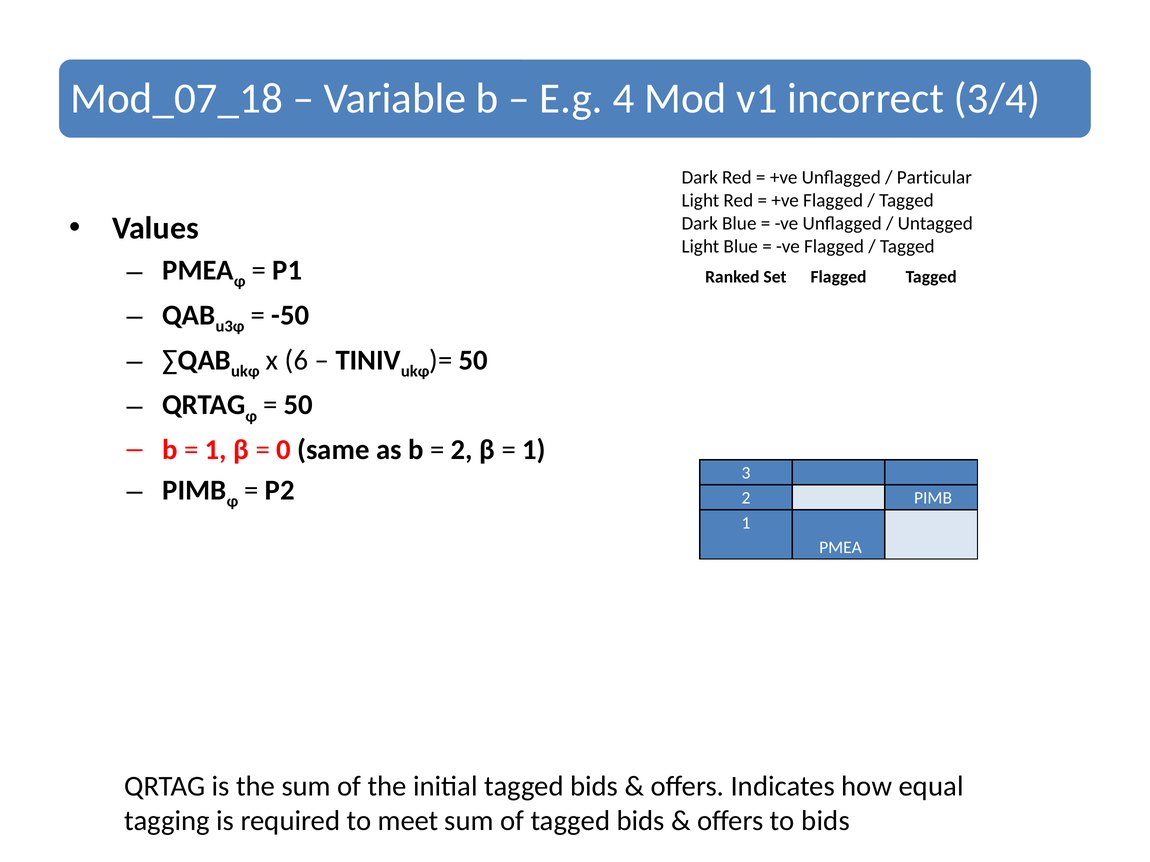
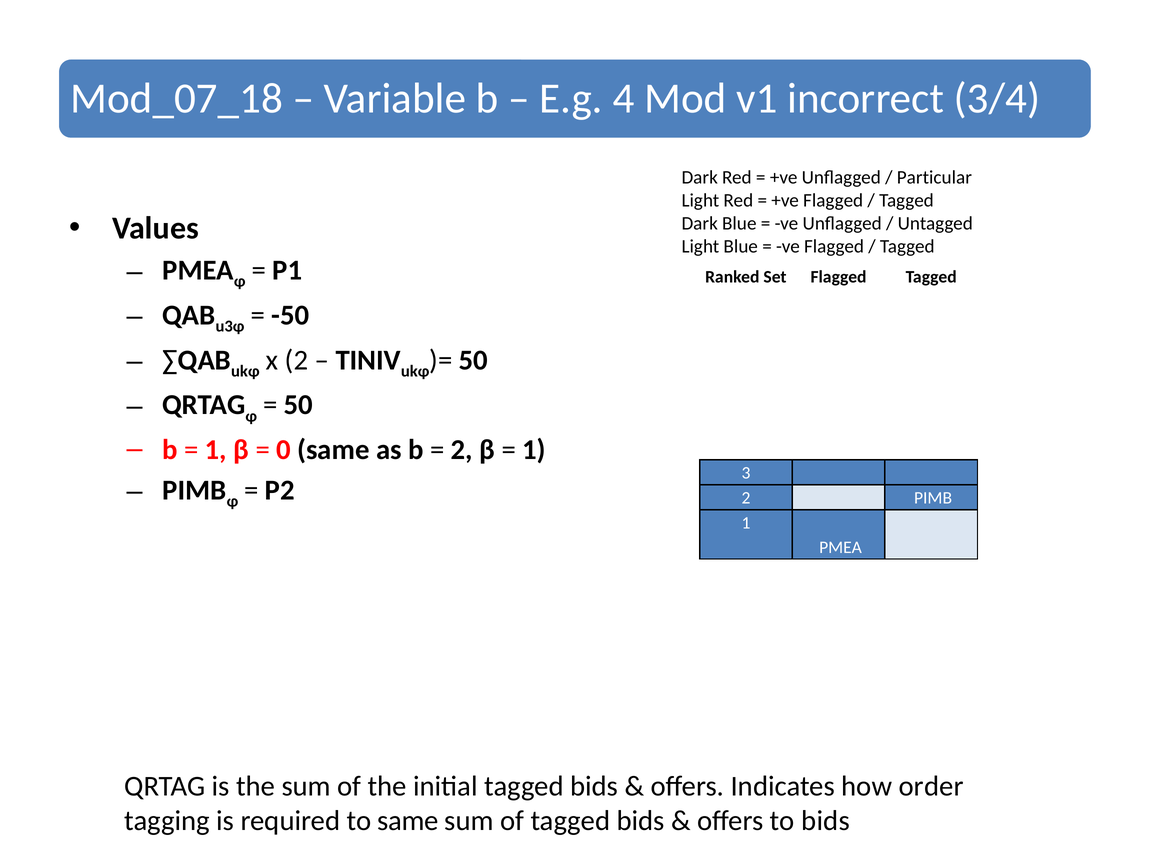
x 6: 6 -> 2
equal: equal -> order
to meet: meet -> same
